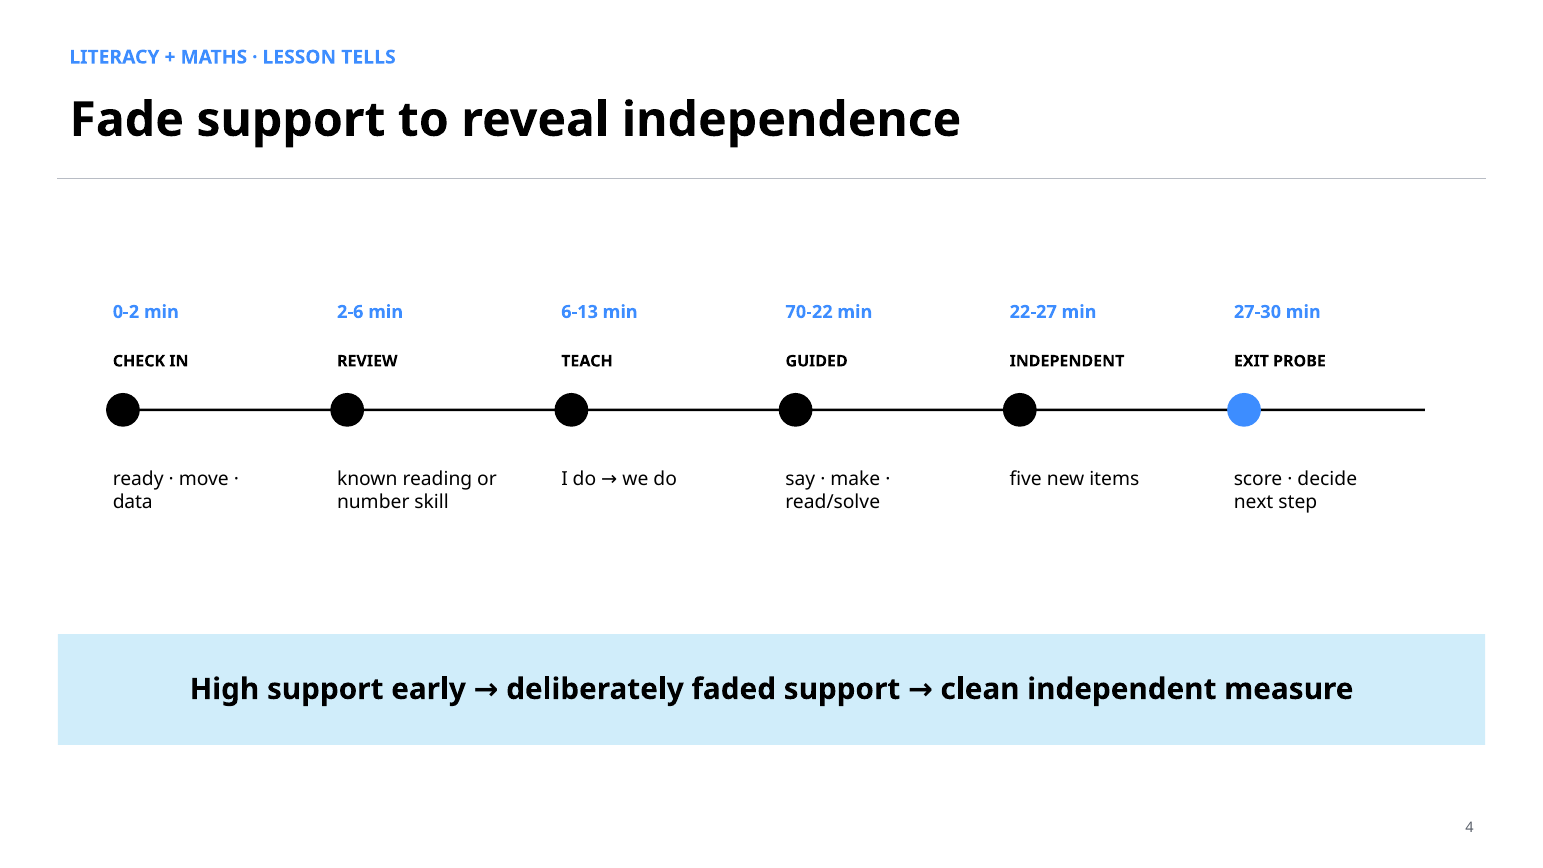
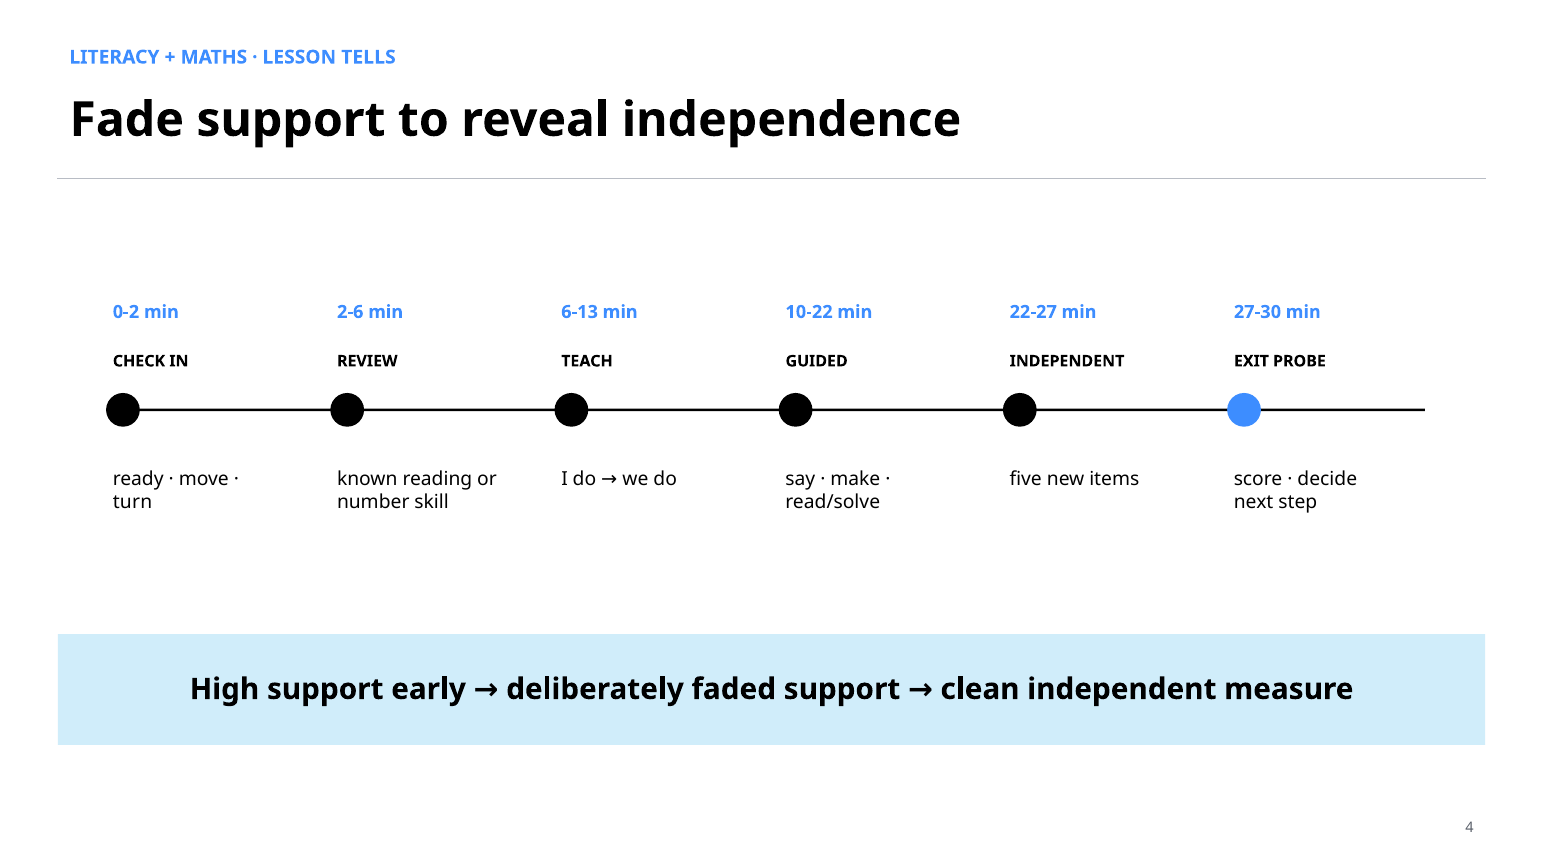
70-22: 70-22 -> 10-22
data: data -> turn
